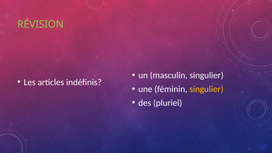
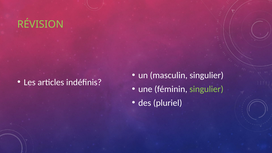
singulier at (206, 89) colour: yellow -> light green
